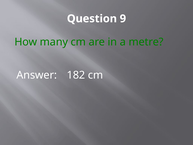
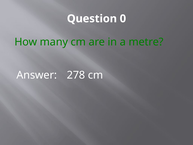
9: 9 -> 0
182: 182 -> 278
